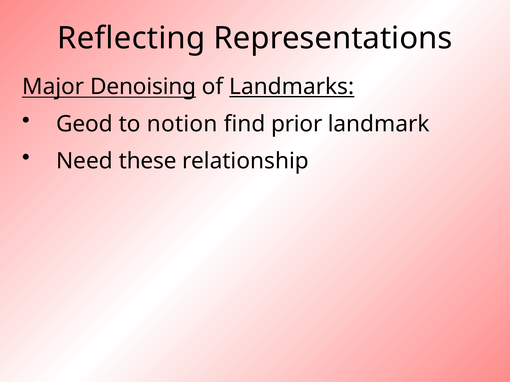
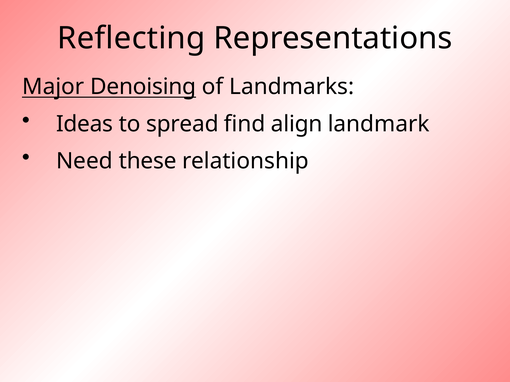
Landmarks underline: present -> none
Geod: Geod -> Ideas
notion: notion -> spread
prior: prior -> align
